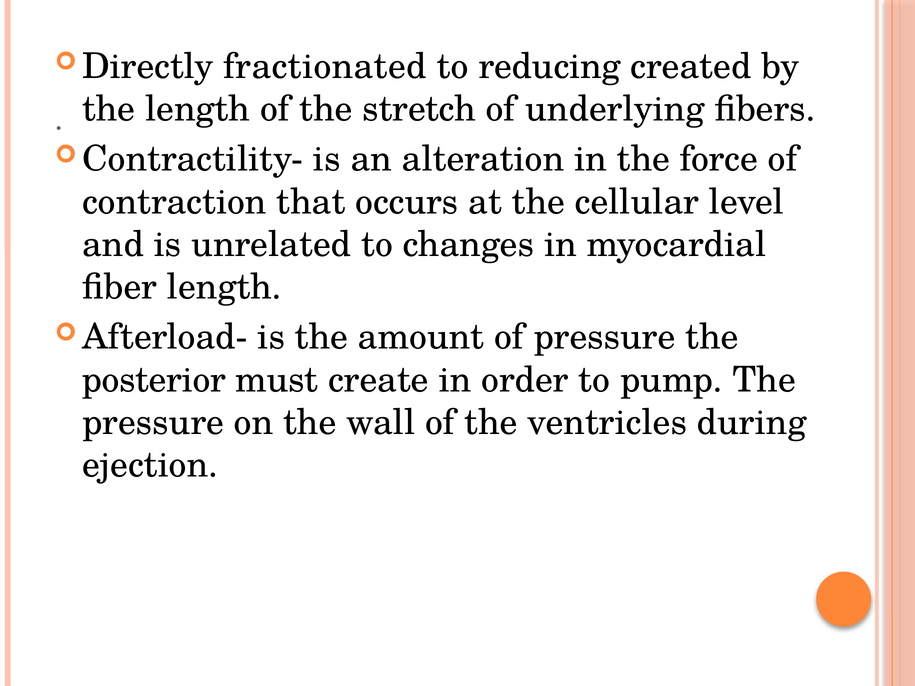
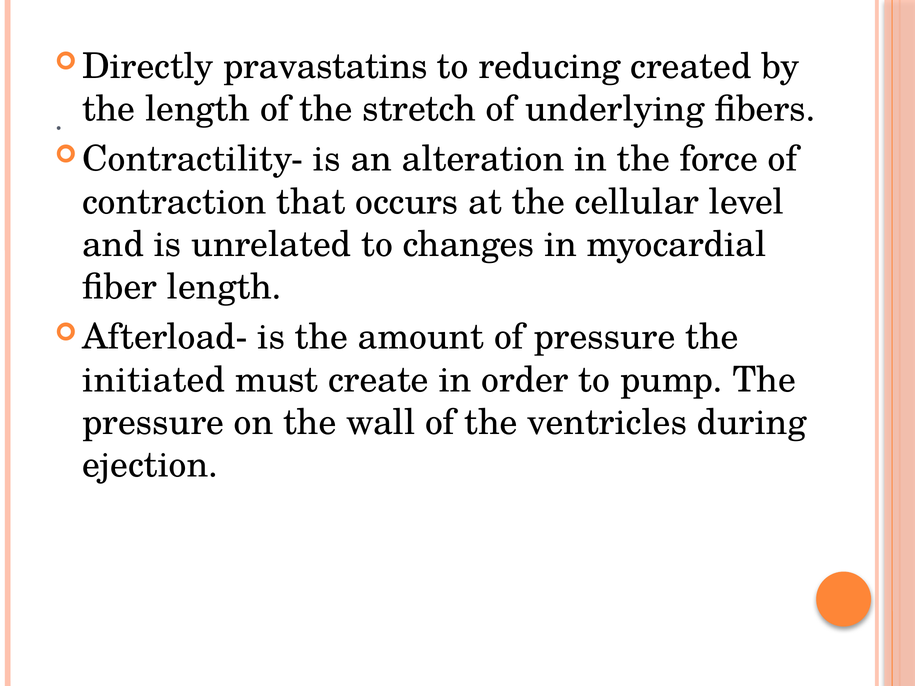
fractionated: fractionated -> pravastatins
posterior: posterior -> initiated
